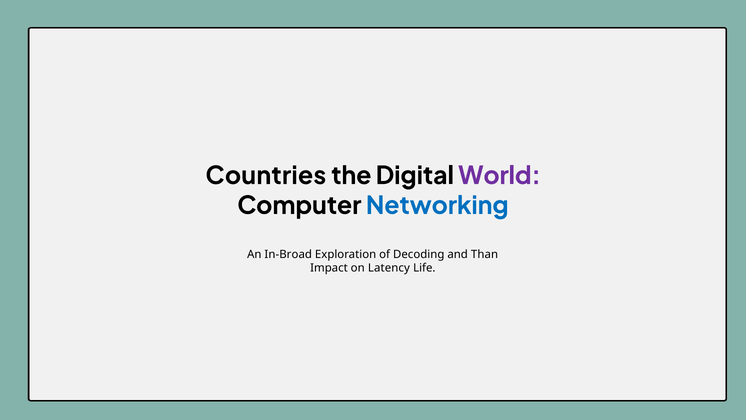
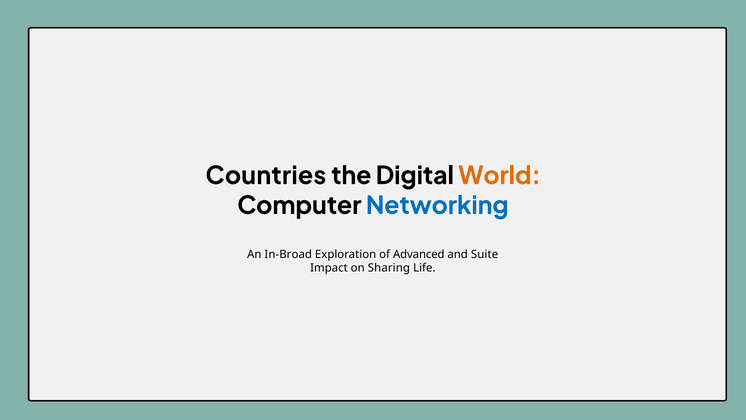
World colour: purple -> orange
Decoding: Decoding -> Advanced
Than: Than -> Suite
Latency: Latency -> Sharing
